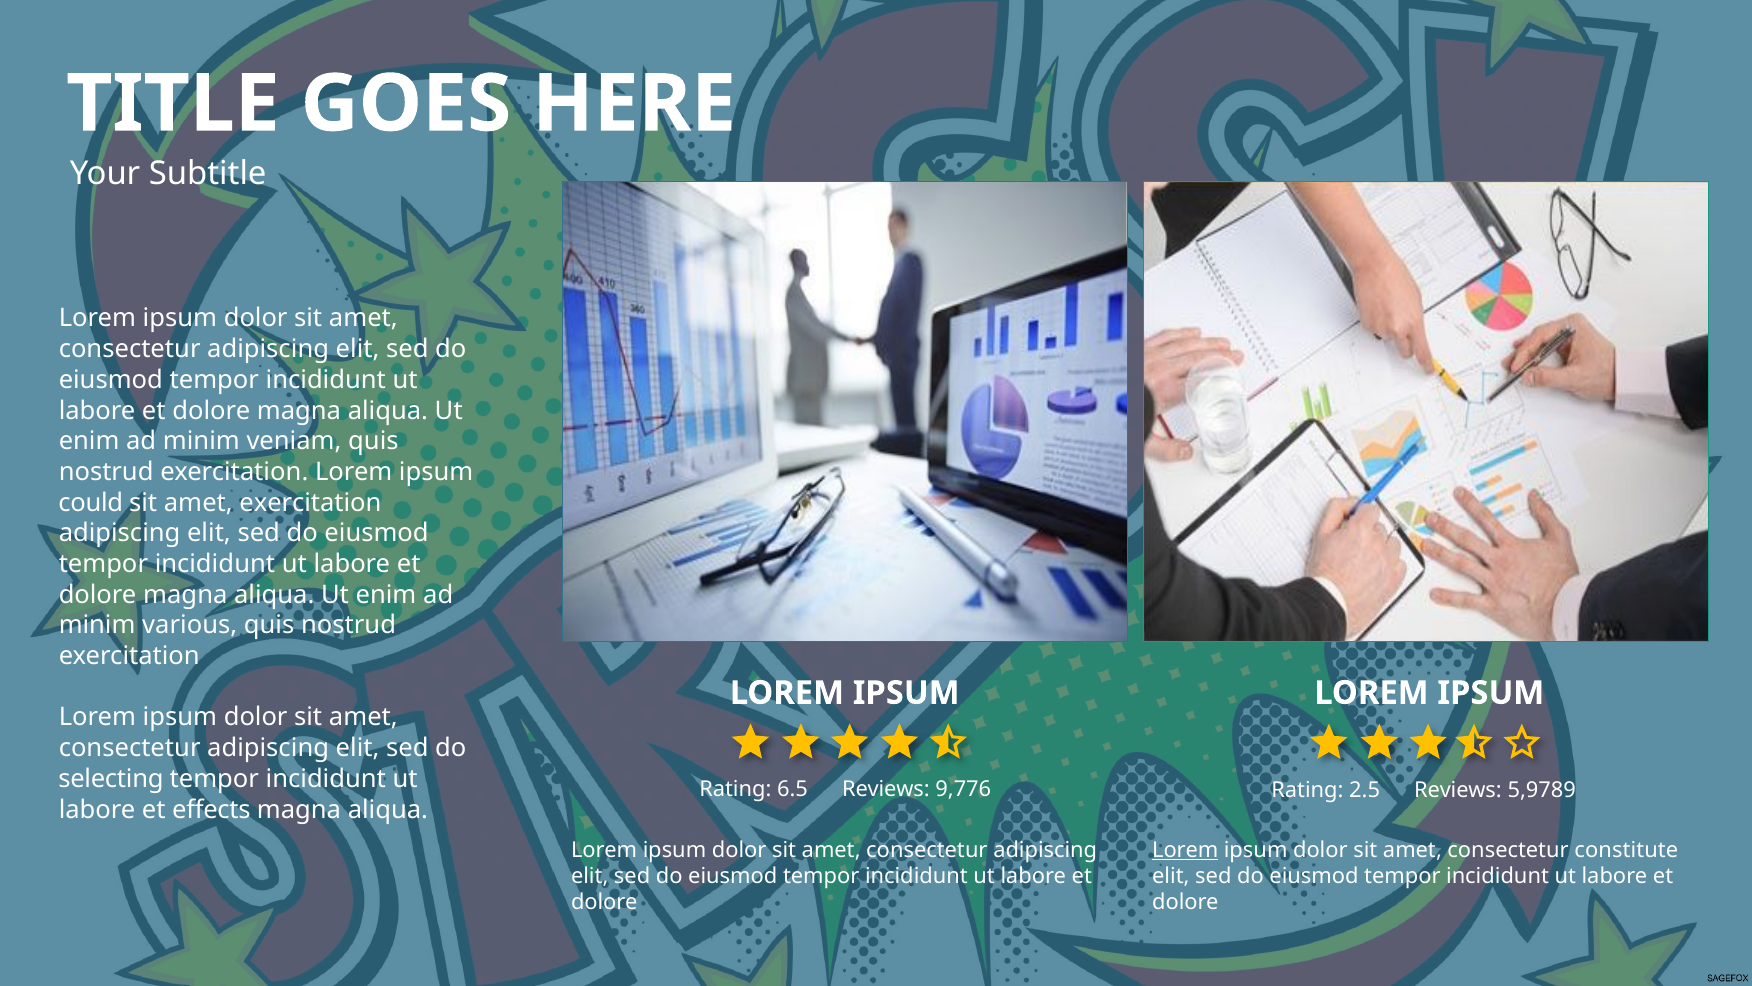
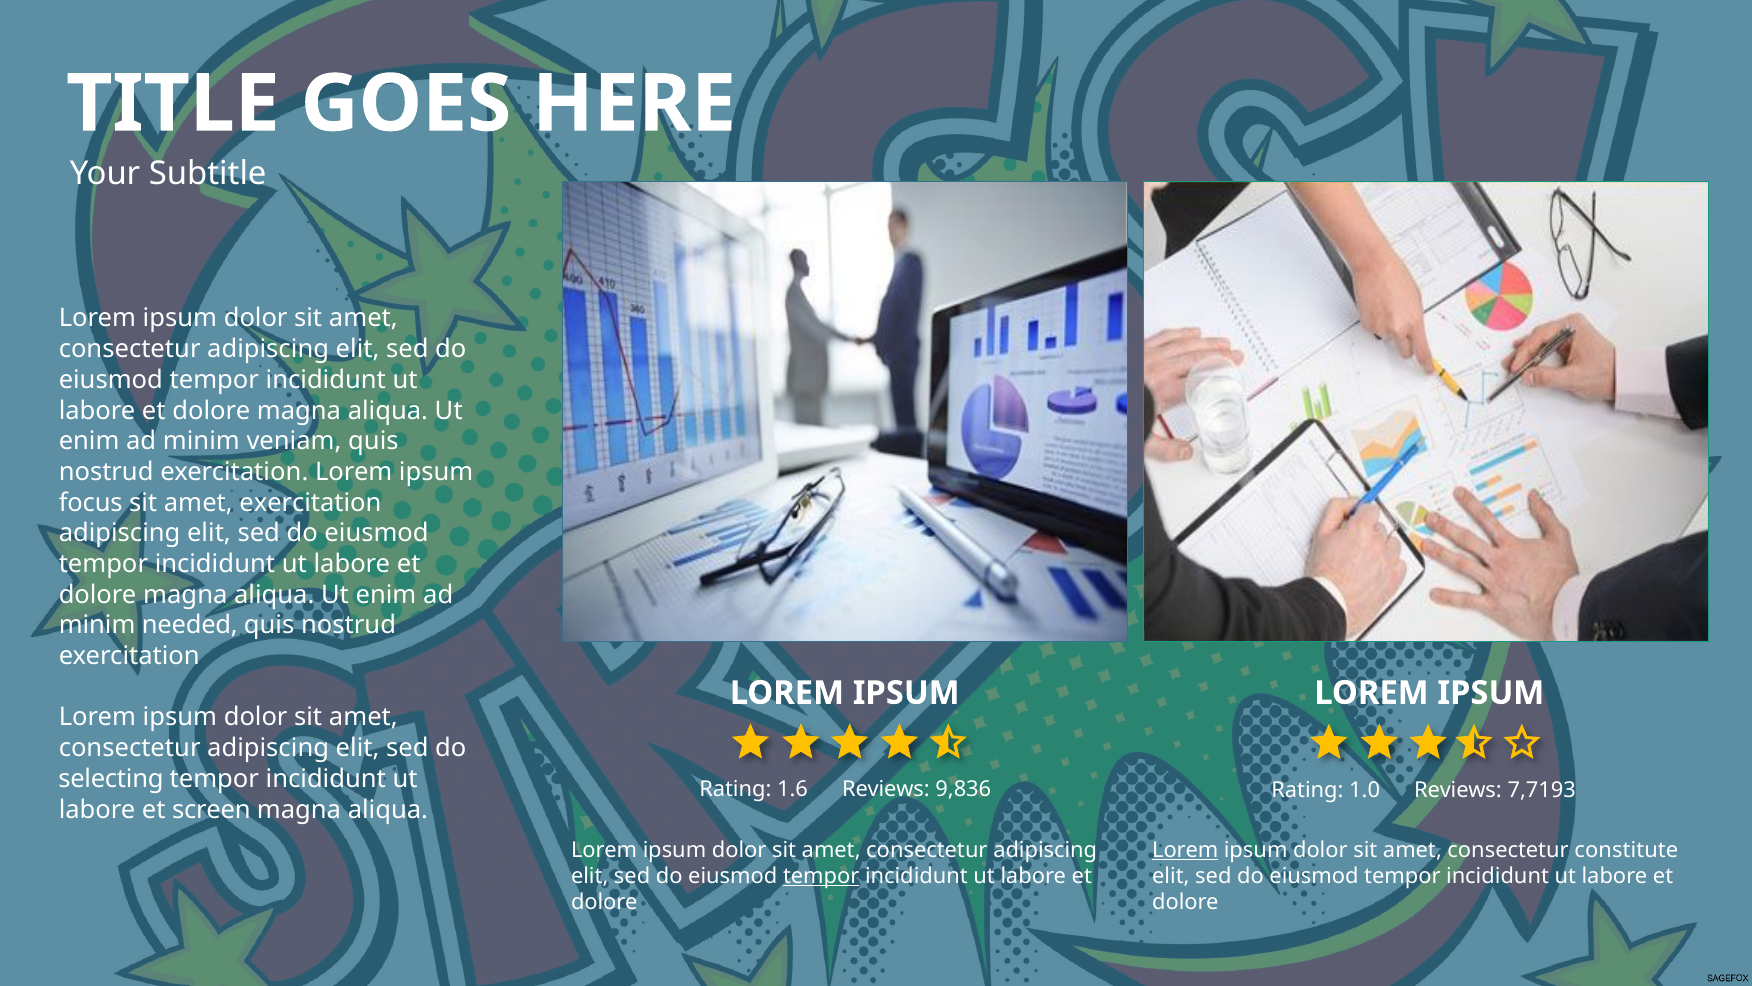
could: could -> focus
various: various -> needed
6.5: 6.5 -> 1.6
9,776: 9,776 -> 9,836
2.5: 2.5 -> 1.0
5,9789: 5,9789 -> 7,7193
effects: effects -> screen
tempor at (821, 876) underline: none -> present
